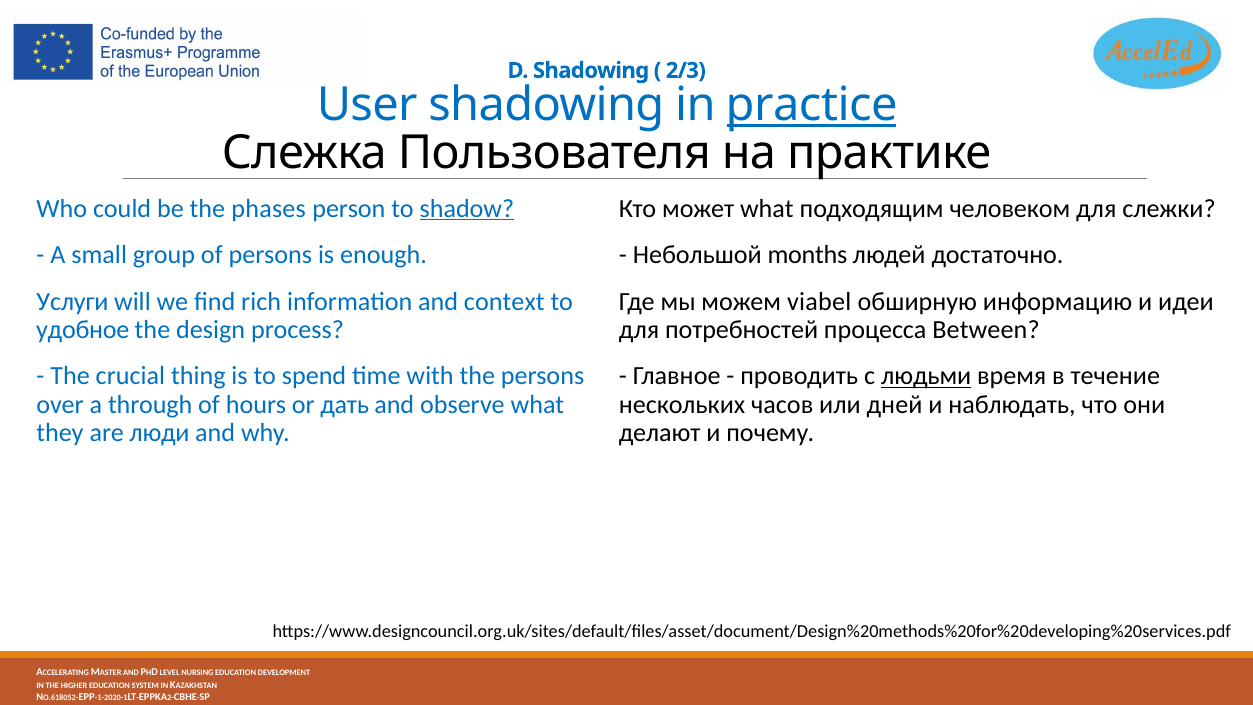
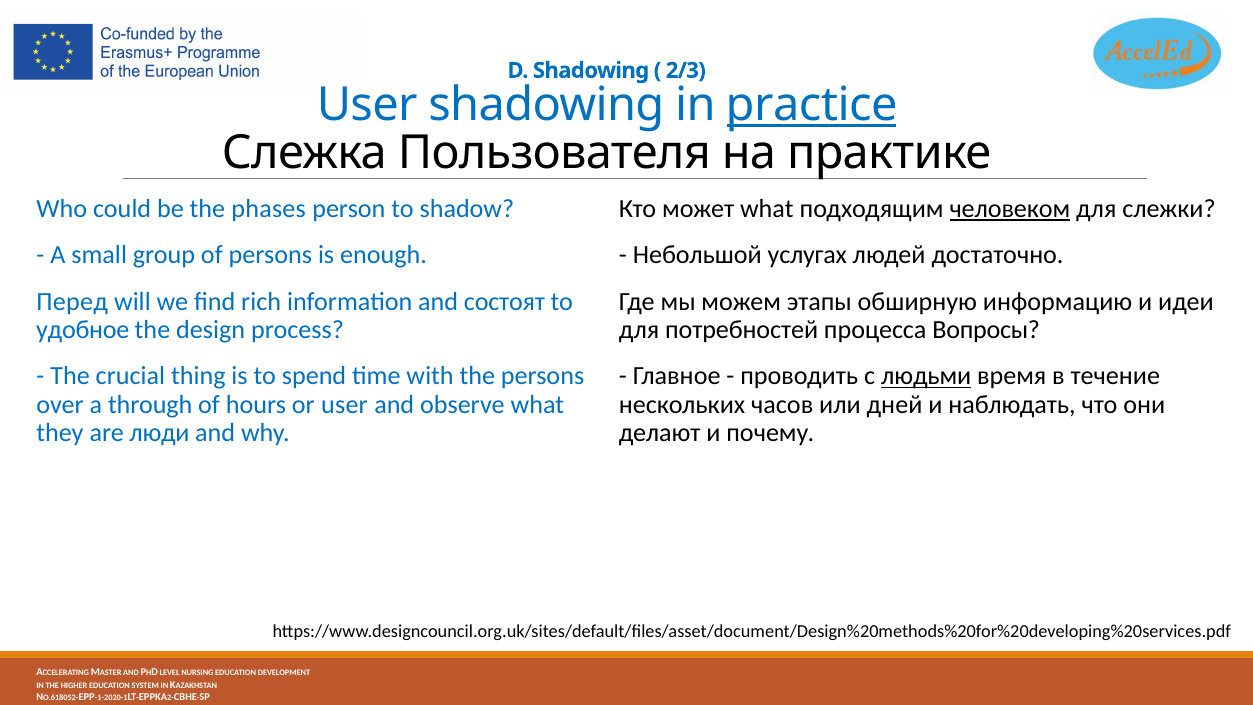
shadow underline: present -> none
человеком underline: none -> present
months: months -> услугах
Услуги: Услуги -> Перед
context: context -> состоят
viabel: viabel -> этапы
Between: Between -> Вопросы
or дать: дать -> user
